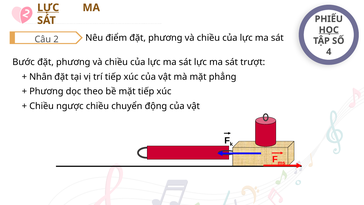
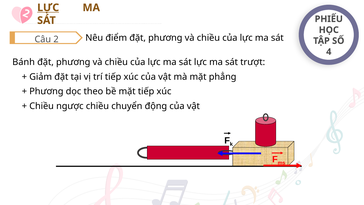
HỌC underline: present -> none
Bước: Bước -> Bánh
Nhân: Nhân -> Giảm
